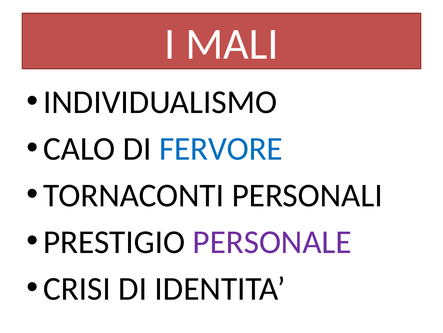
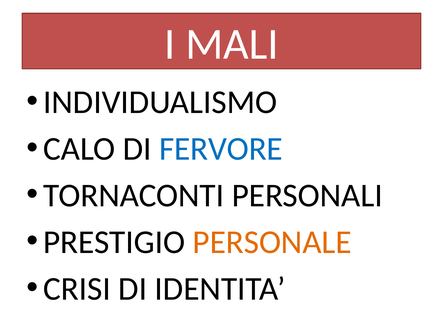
PERSONALE colour: purple -> orange
